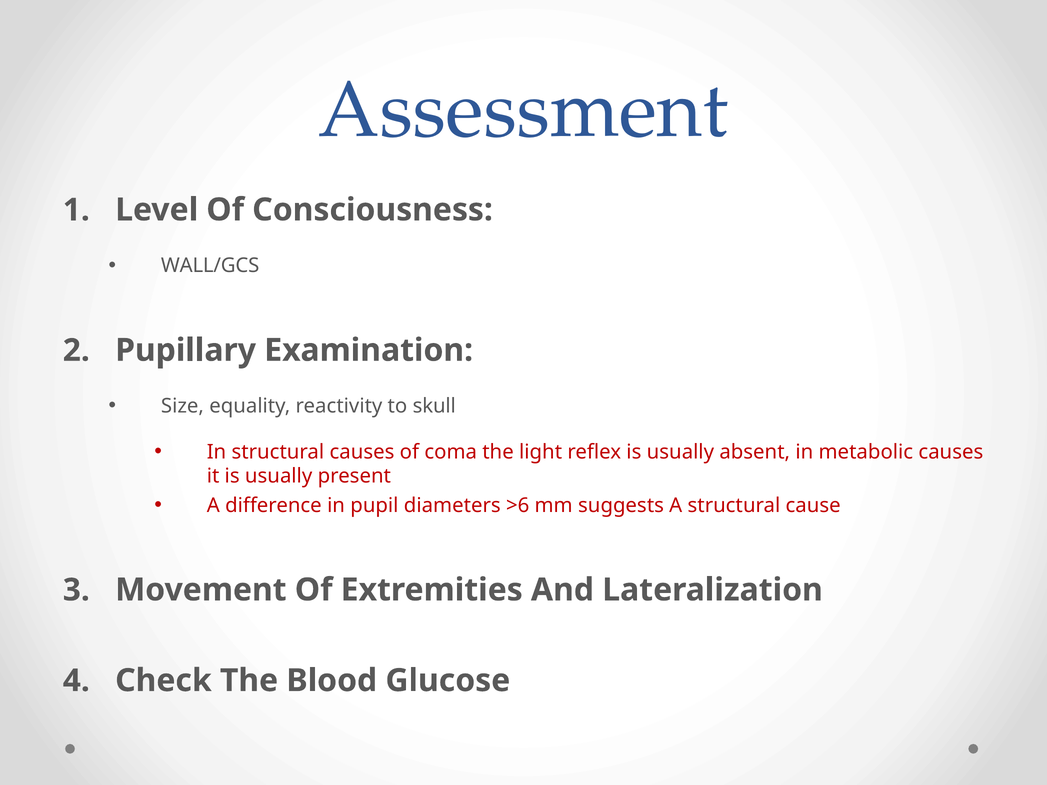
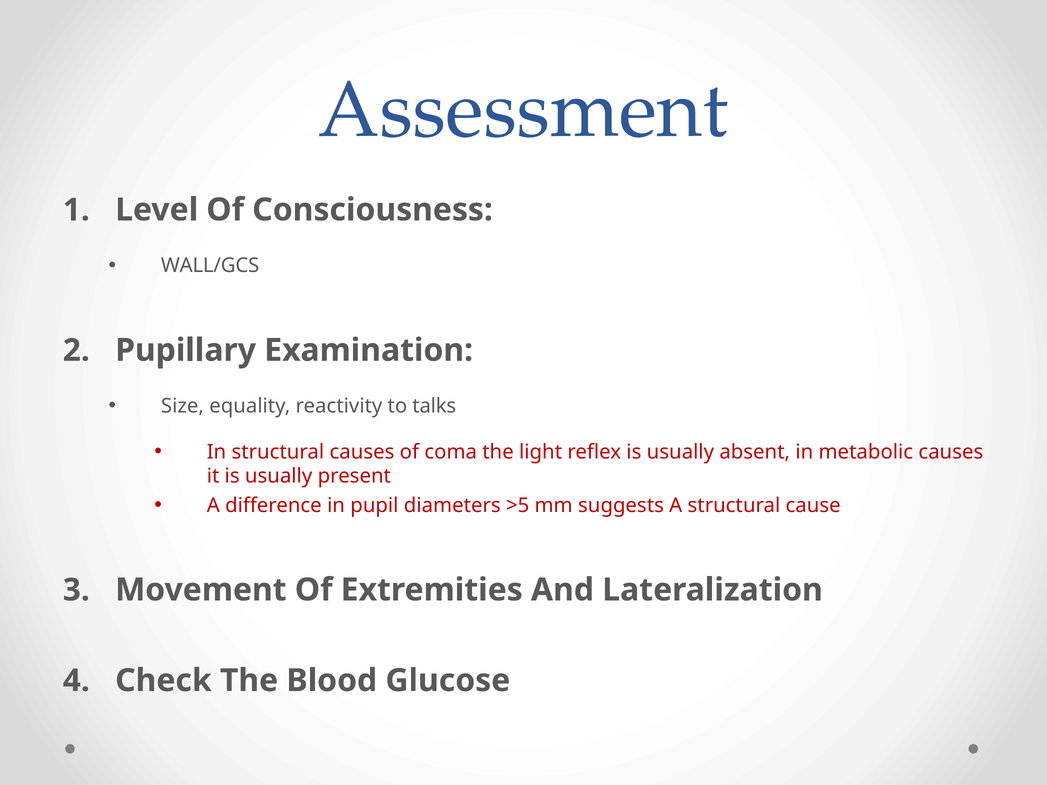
skull: skull -> talks
>6: >6 -> >5
